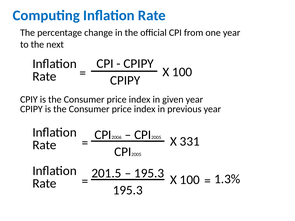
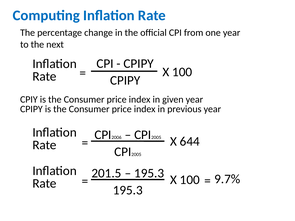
331: 331 -> 644
1.3%: 1.3% -> 9.7%
